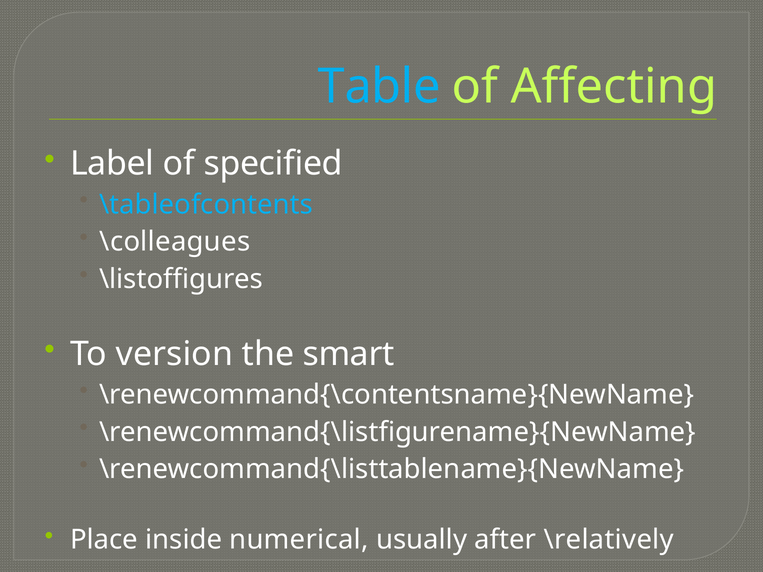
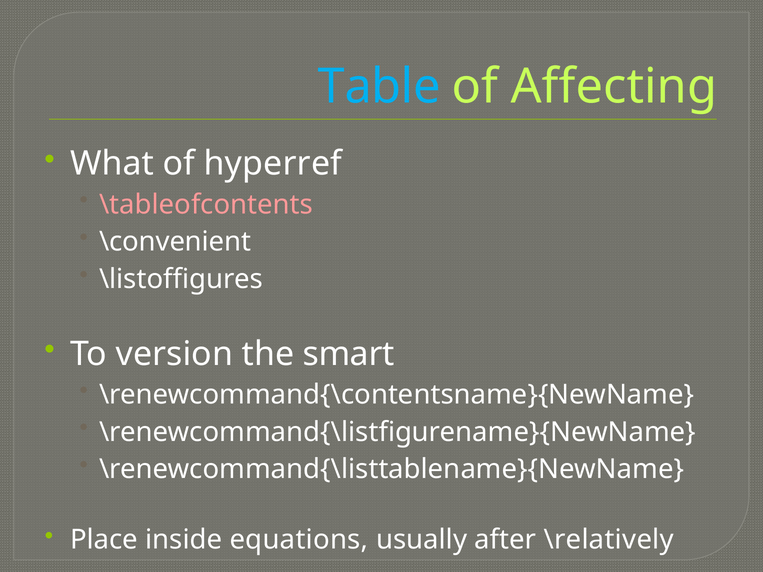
Label: Label -> What
specified: specified -> hyperref
\tableofcontents colour: light blue -> pink
\colleagues: \colleagues -> \convenient
numerical: numerical -> equations
